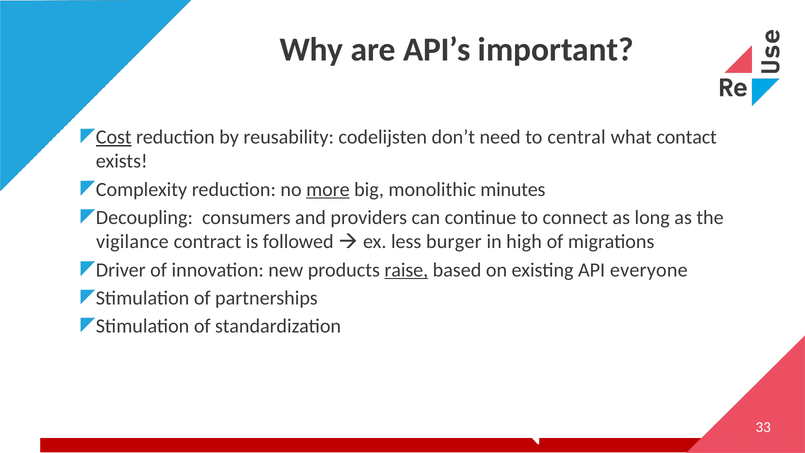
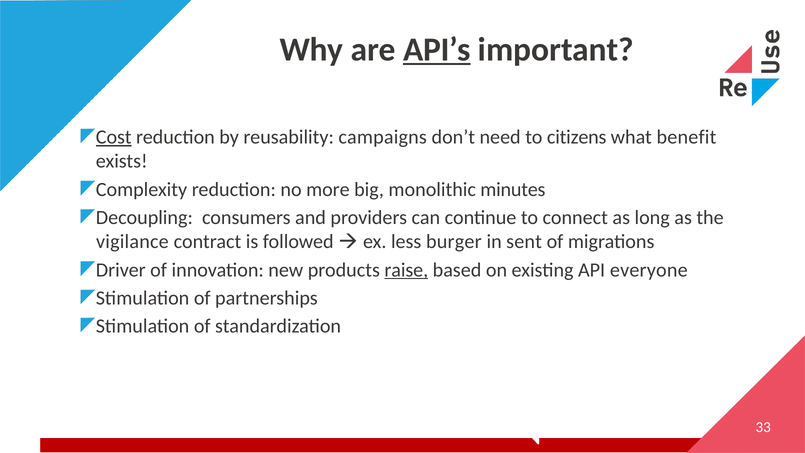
API’s underline: none -> present
codelijsten: codelijsten -> campaigns
central: central -> citizens
contact: contact -> benefit
more underline: present -> none
high: high -> sent
